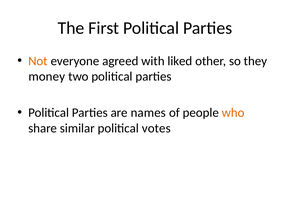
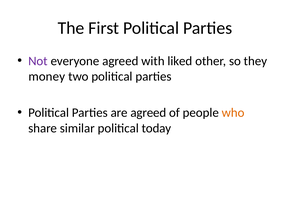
Not colour: orange -> purple
are names: names -> agreed
votes: votes -> today
